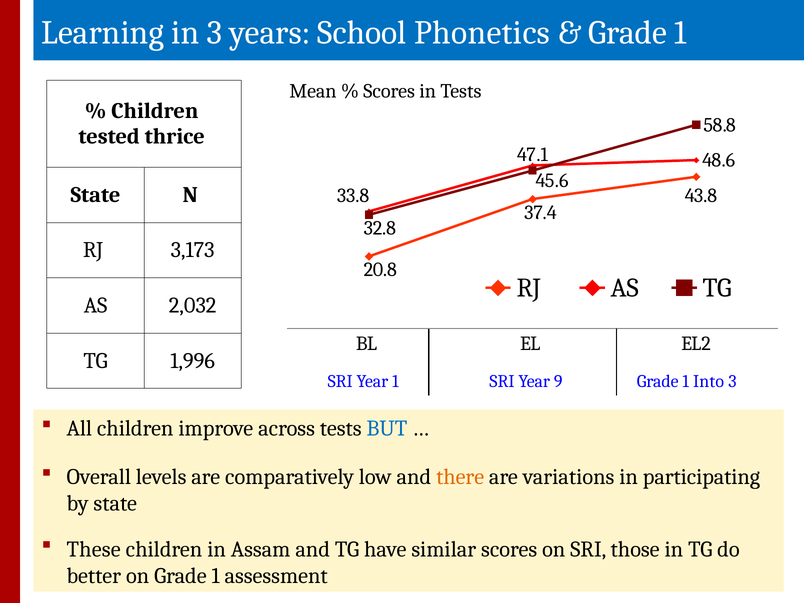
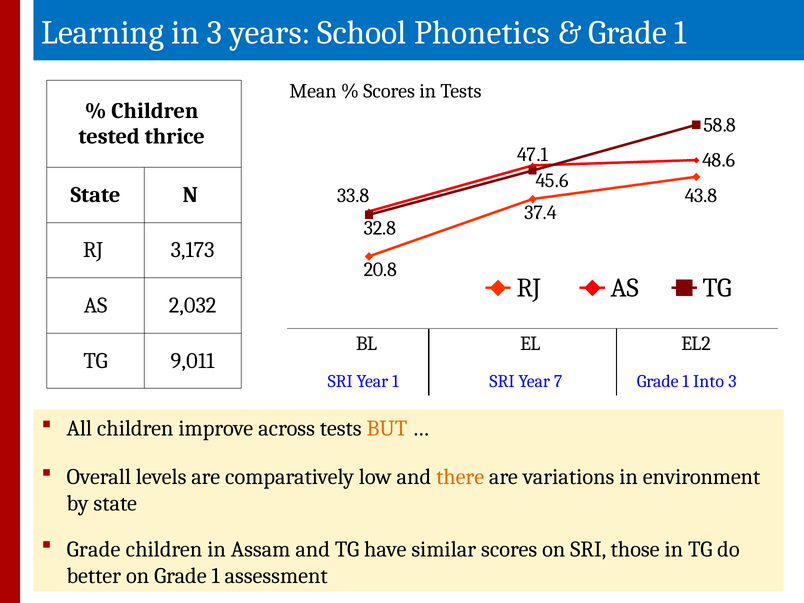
1,996: 1,996 -> 9,011
9: 9 -> 7
BUT colour: blue -> orange
participating: participating -> environment
These at (94, 549): These -> Grade
